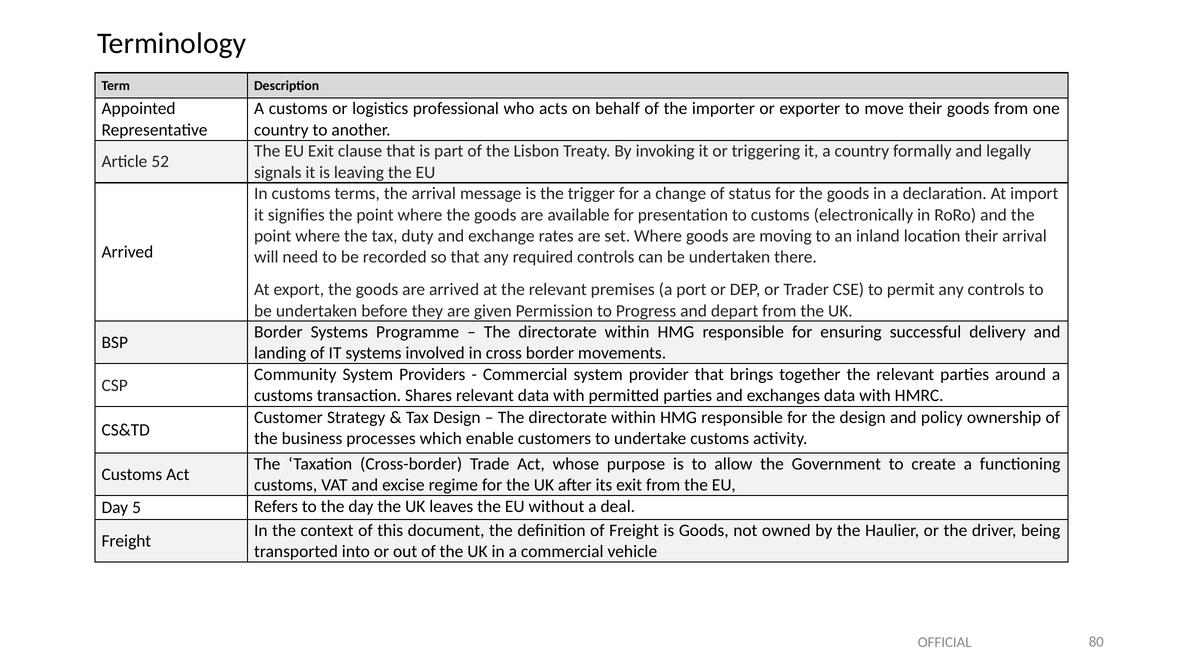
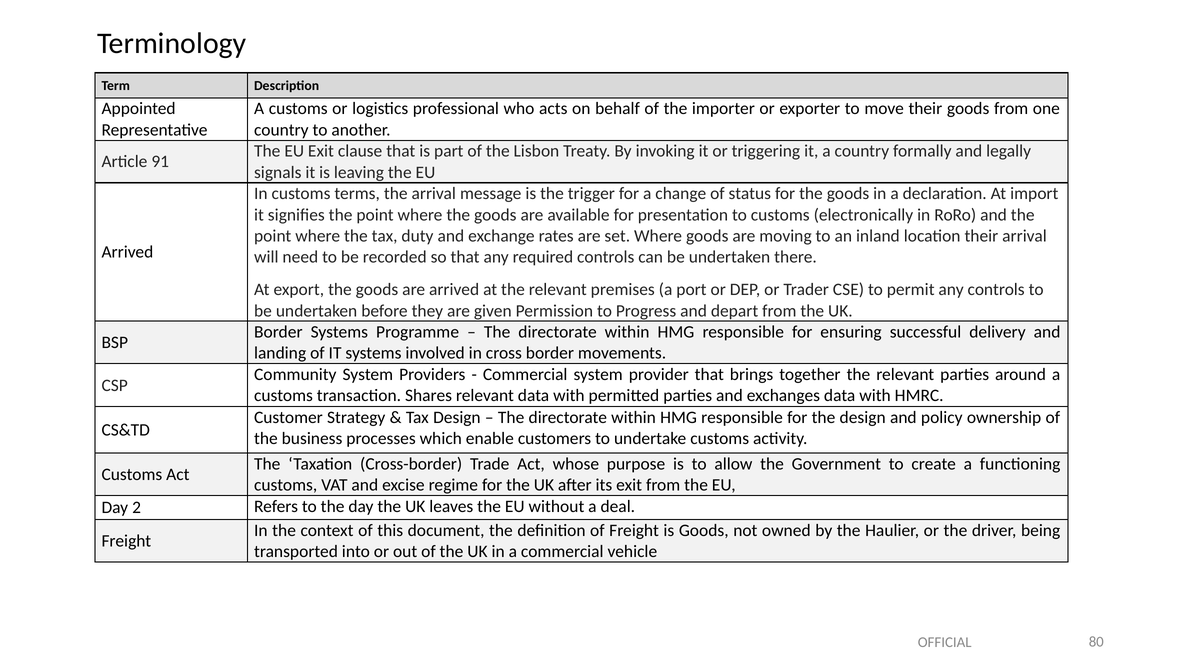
52: 52 -> 91
5: 5 -> 2
